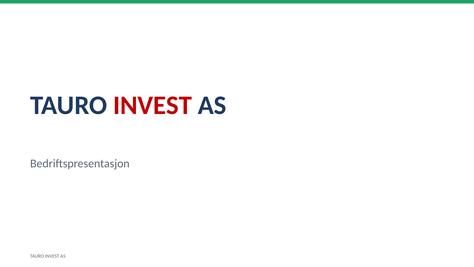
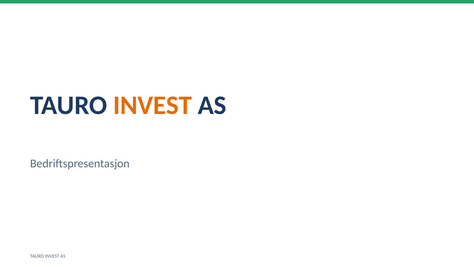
INVEST at (153, 105) colour: red -> orange
